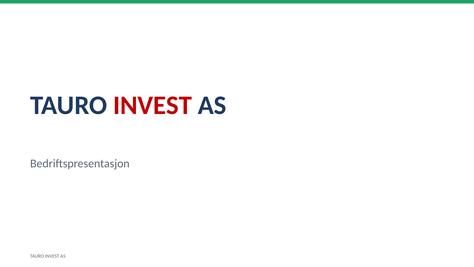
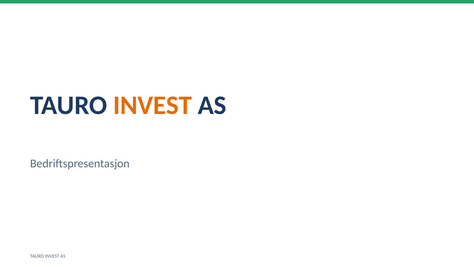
INVEST at (153, 105) colour: red -> orange
